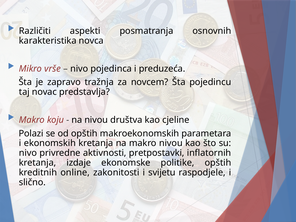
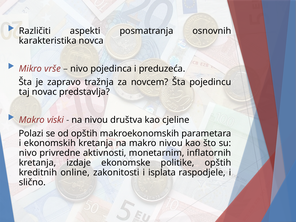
koju: koju -> viski
pretpostavki: pretpostavki -> monetarnim
svijetu: svijetu -> isplata
